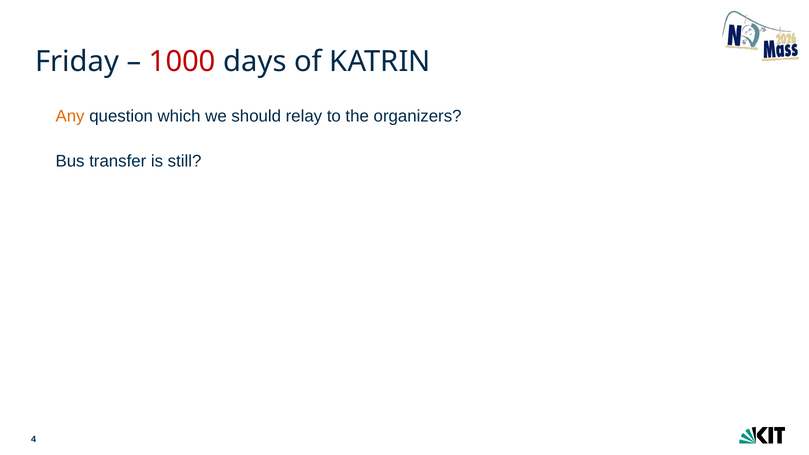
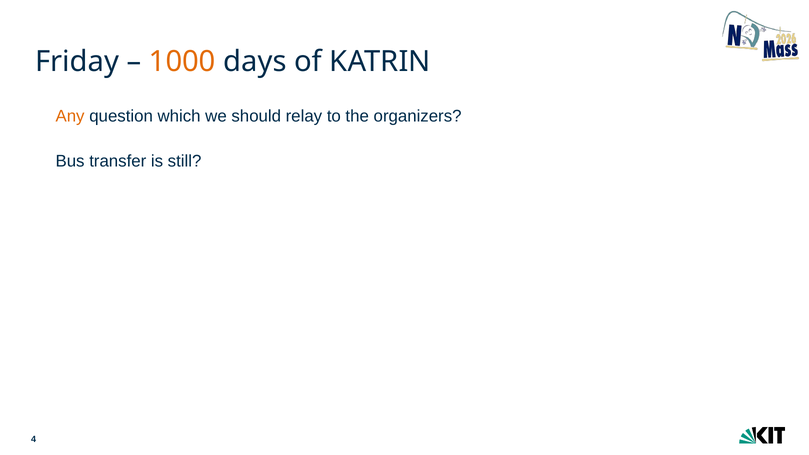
1000 colour: red -> orange
